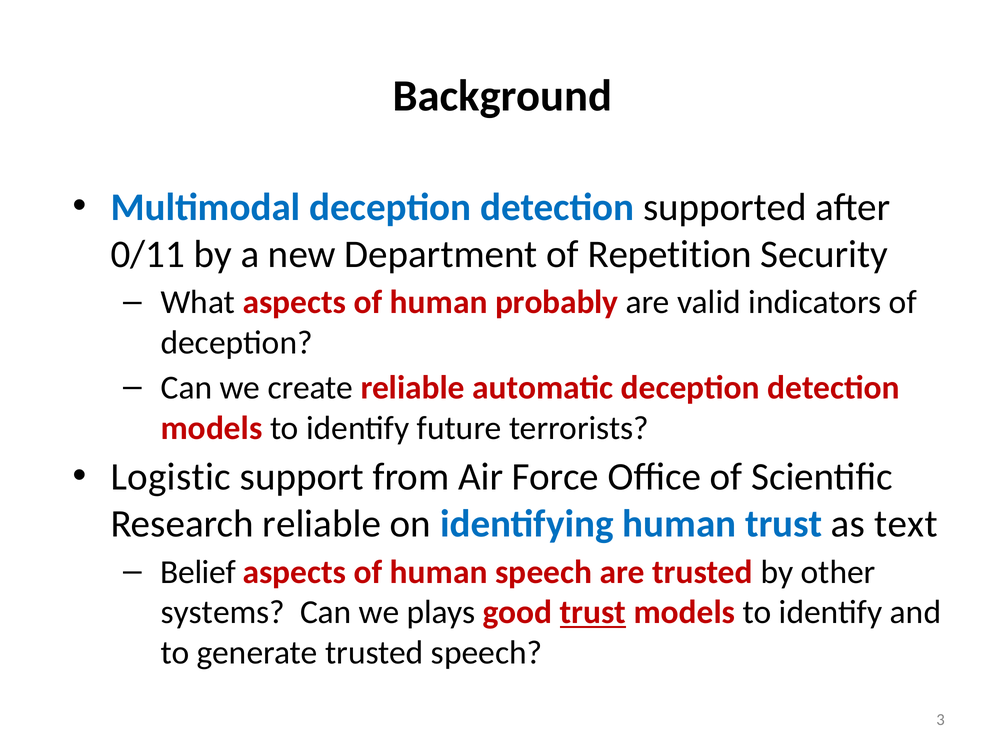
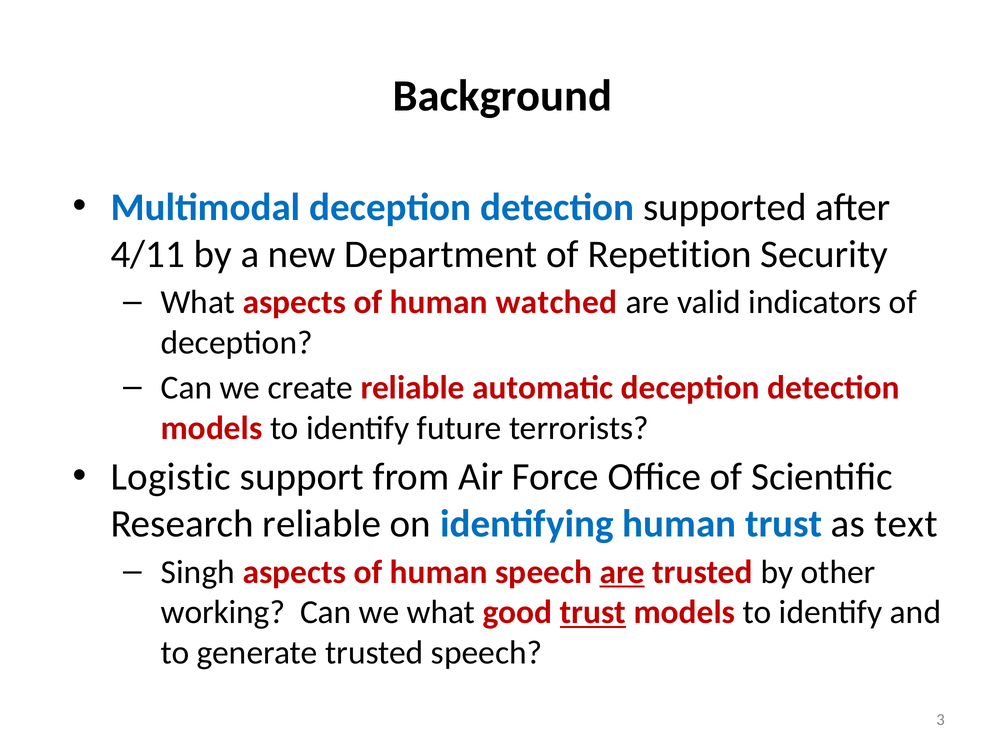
0/11: 0/11 -> 4/11
probably: probably -> watched
Belief: Belief -> Singh
are at (622, 572) underline: none -> present
systems: systems -> working
we plays: plays -> what
